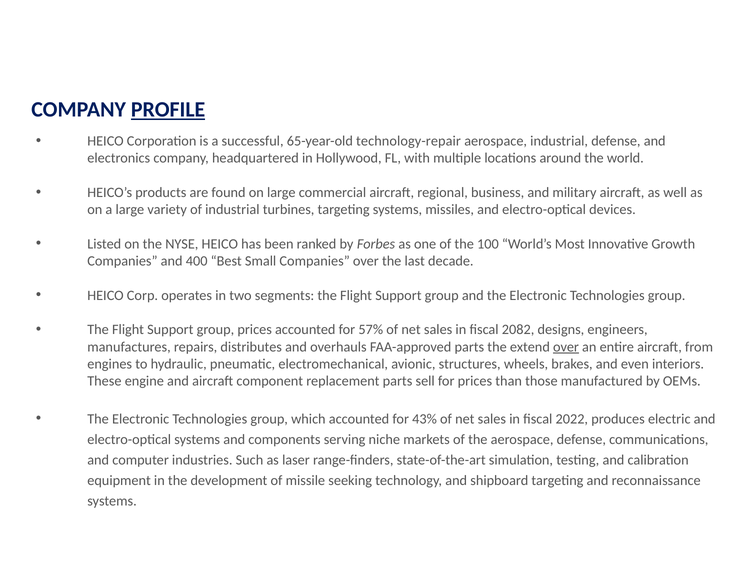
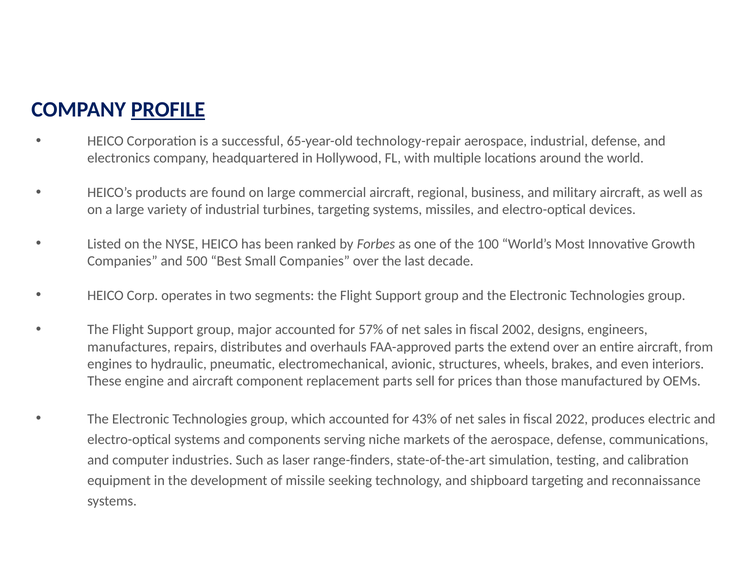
400: 400 -> 500
group prices: prices -> major
2082: 2082 -> 2002
over at (566, 347) underline: present -> none
